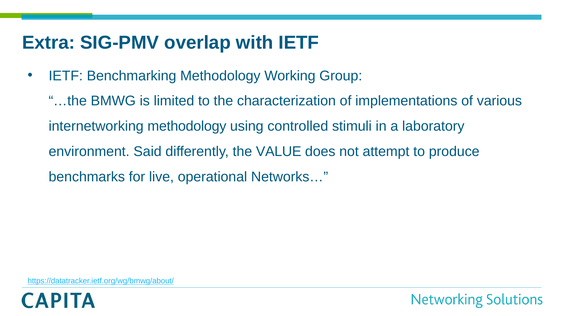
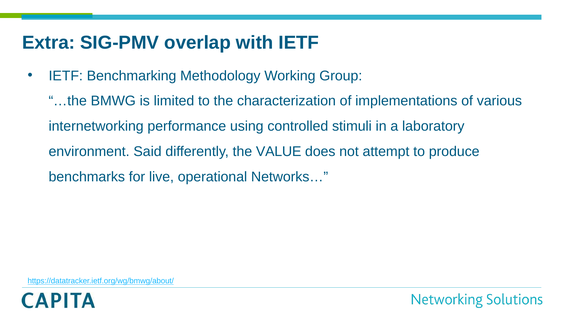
internetworking methodology: methodology -> performance
